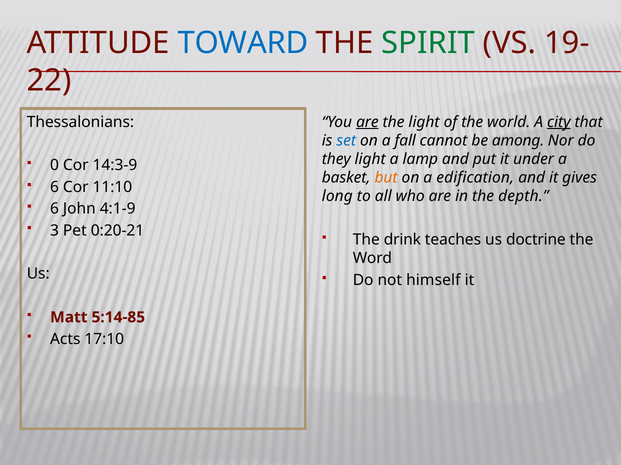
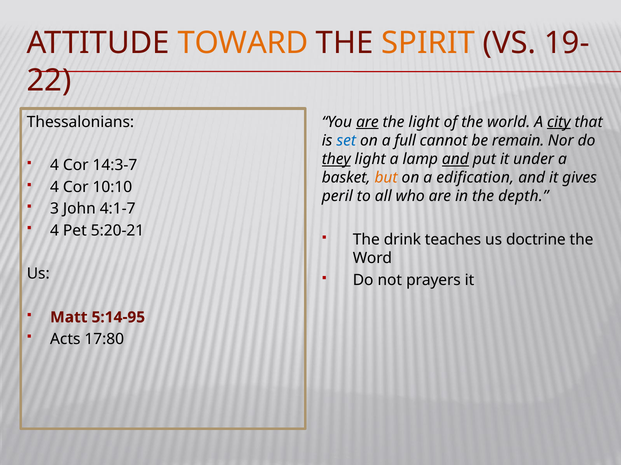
TOWARD colour: blue -> orange
SPIRIT colour: green -> orange
fall: fall -> full
among: among -> remain
they underline: none -> present
and at (455, 159) underline: none -> present
0 at (55, 166): 0 -> 4
14:3-9: 14:3-9 -> 14:3-7
6 at (55, 187): 6 -> 4
11:10: 11:10 -> 10:10
long: long -> peril
6 at (55, 209): 6 -> 3
4:1-9: 4:1-9 -> 4:1-7
3 at (55, 231): 3 -> 4
0:20-21: 0:20-21 -> 5:20-21
himself: himself -> prayers
5:14-85: 5:14-85 -> 5:14-95
17:10: 17:10 -> 17:80
